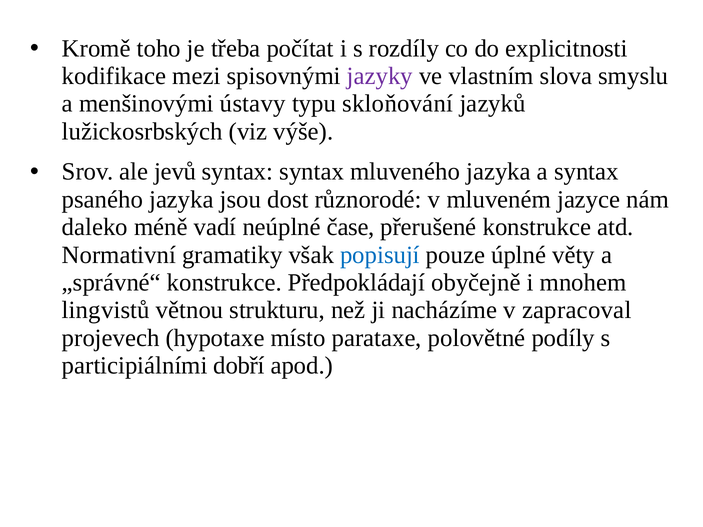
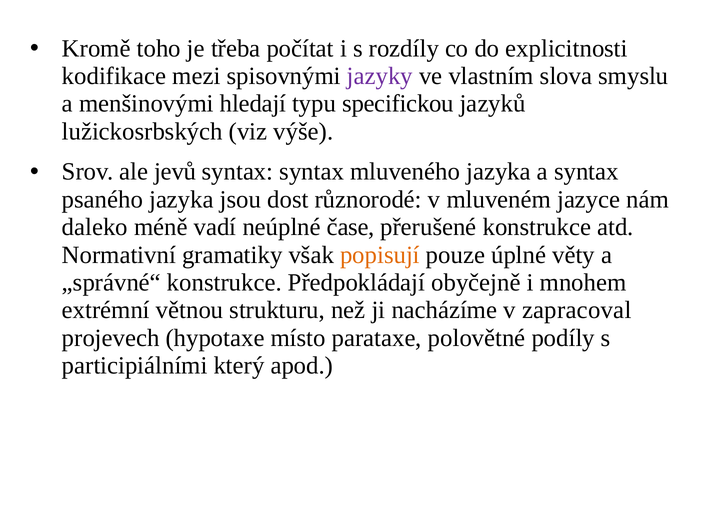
ústavy: ústavy -> hledají
skloňování: skloňování -> specifickou
popisují colour: blue -> orange
lingvistů: lingvistů -> extrémní
dobří: dobří -> který
